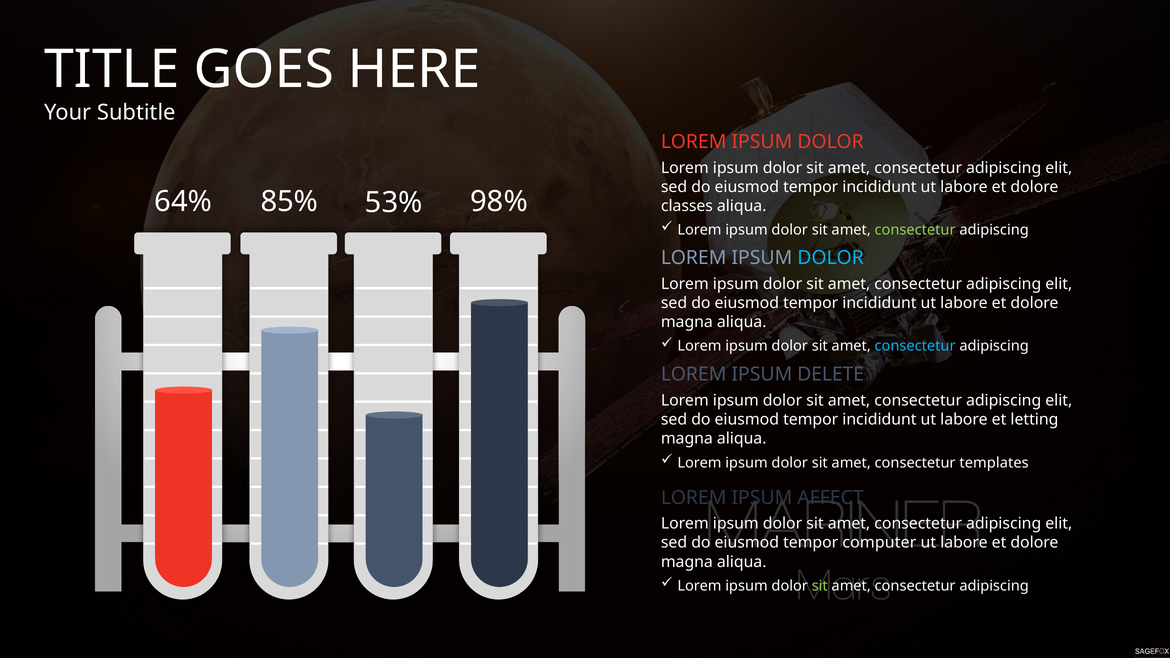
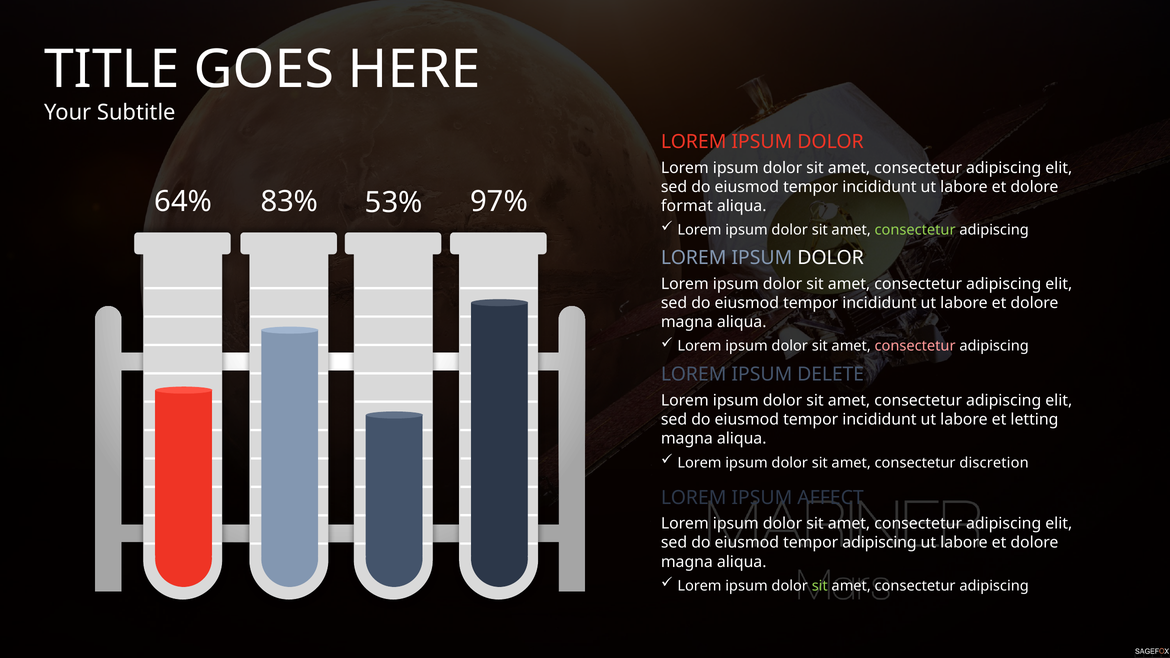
85%: 85% -> 83%
98%: 98% -> 97%
classes: classes -> format
DOLOR at (831, 258) colour: light blue -> white
consectetur at (915, 346) colour: light blue -> pink
templates: templates -> discretion
tempor computer: computer -> adipiscing
